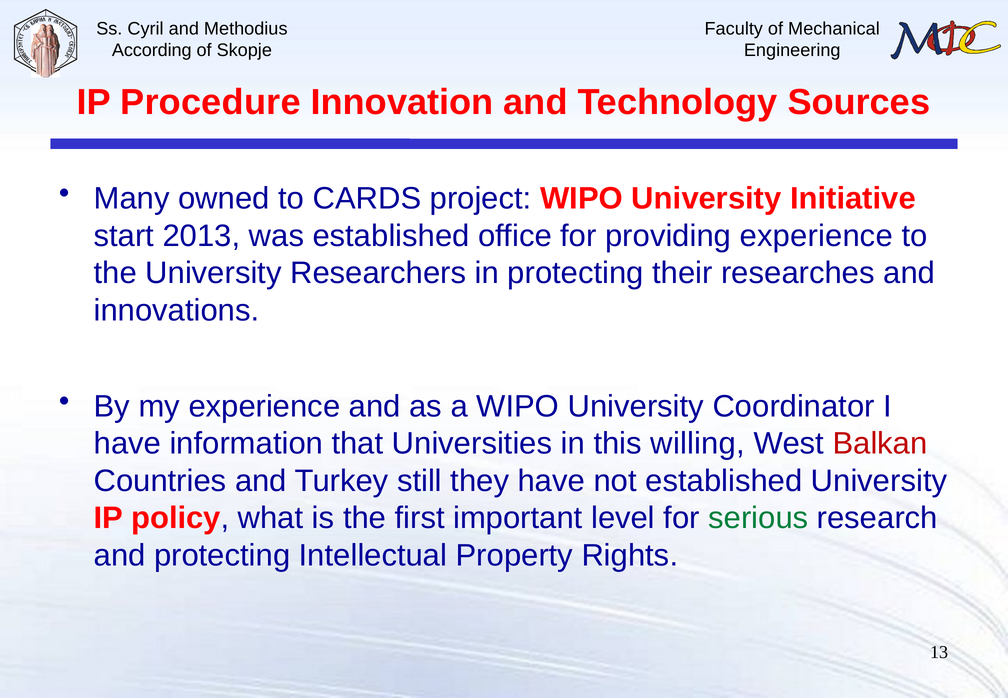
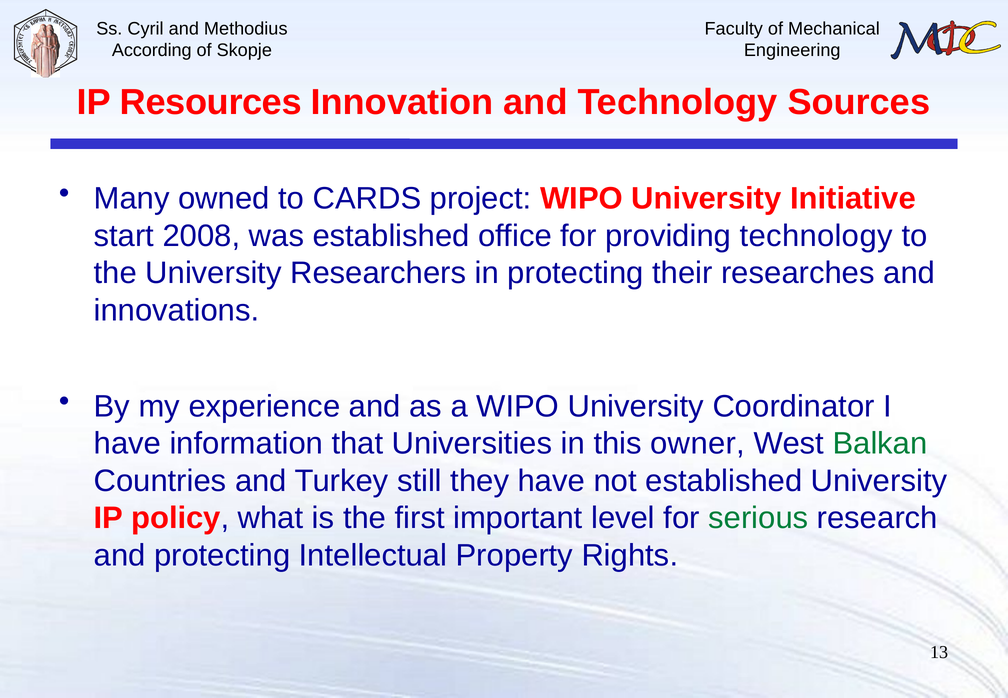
Procedure: Procedure -> Resources
2013: 2013 -> 2008
providing experience: experience -> technology
willing: willing -> owner
Balkan colour: red -> green
